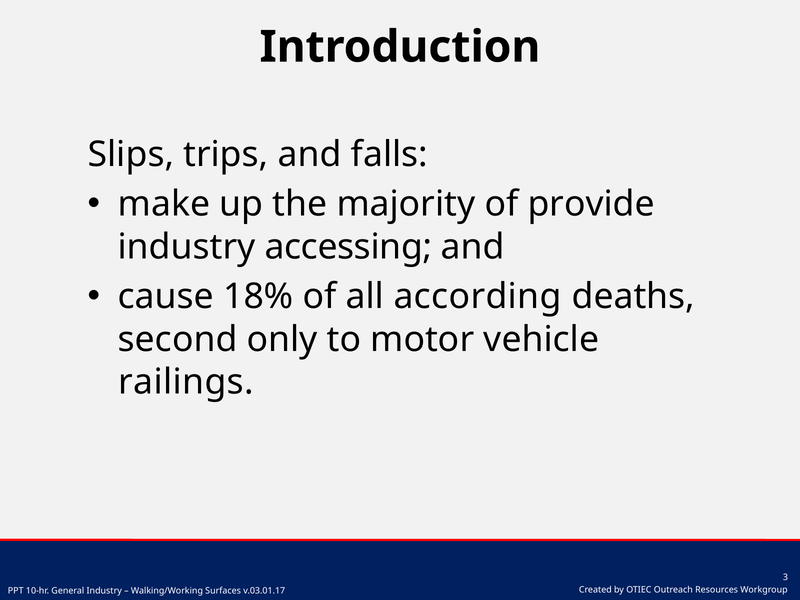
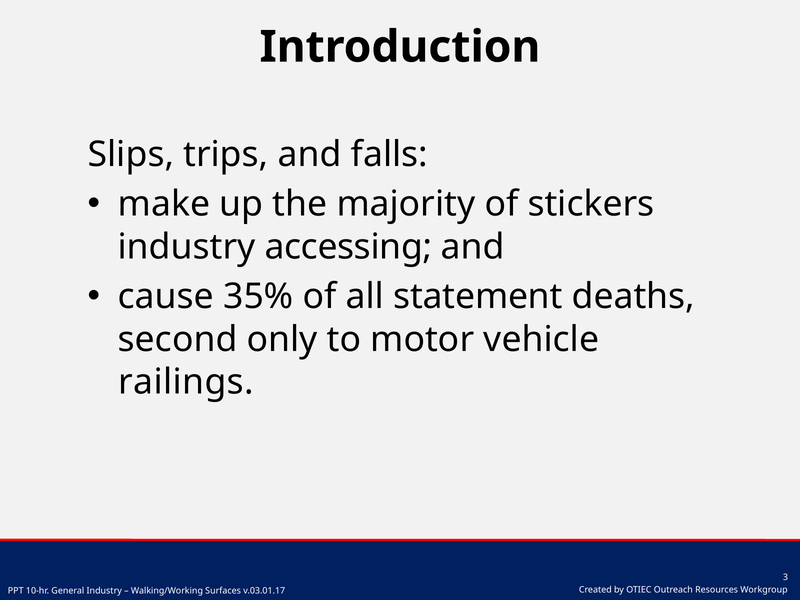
provide: provide -> stickers
18%: 18% -> 35%
according: according -> statement
